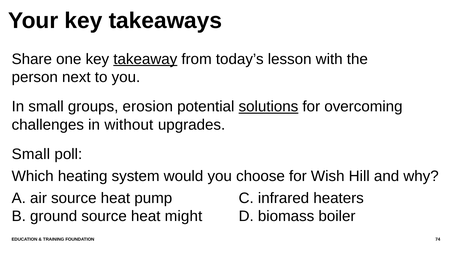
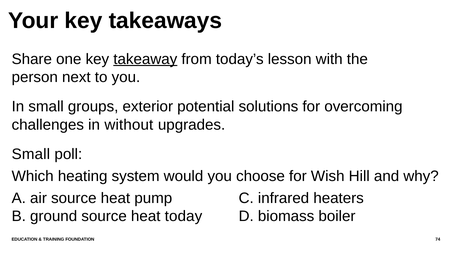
erosion: erosion -> exterior
solutions underline: present -> none
might: might -> today
